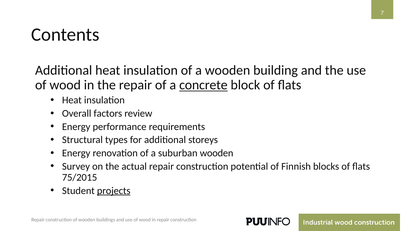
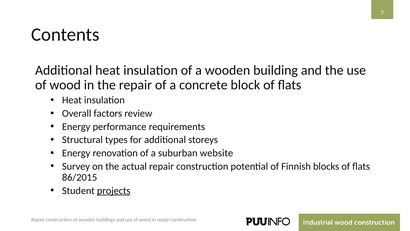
concrete underline: present -> none
suburban wooden: wooden -> website
75/2015: 75/2015 -> 86/2015
